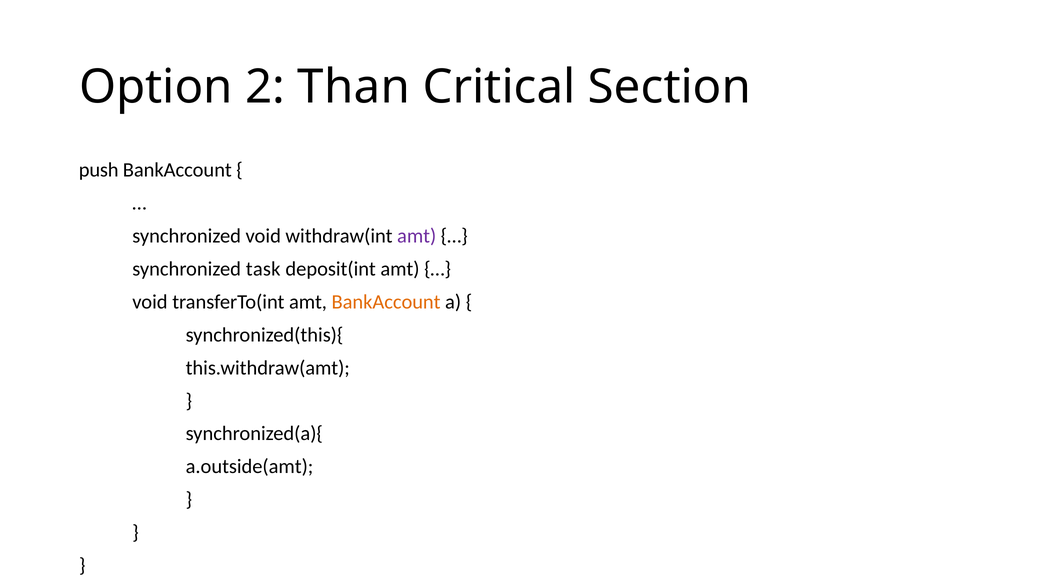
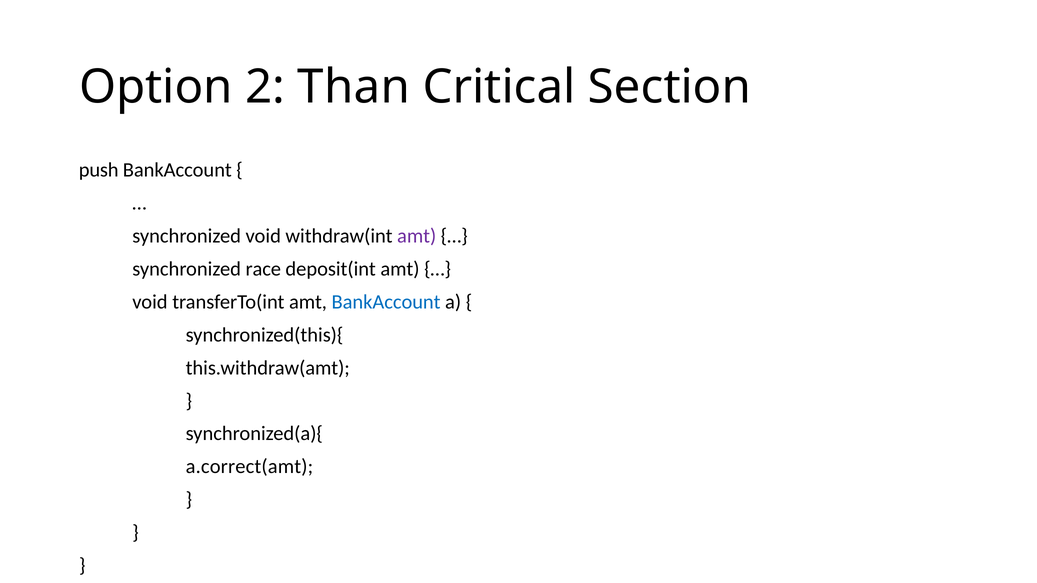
task: task -> race
BankAccount at (386, 302) colour: orange -> blue
a.outside(amt: a.outside(amt -> a.correct(amt
